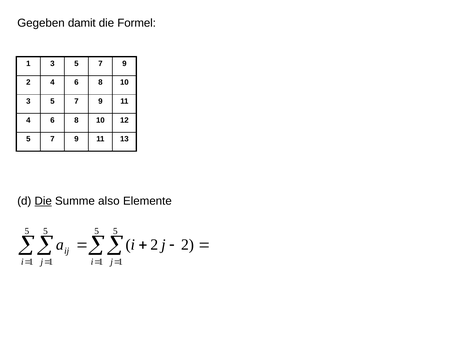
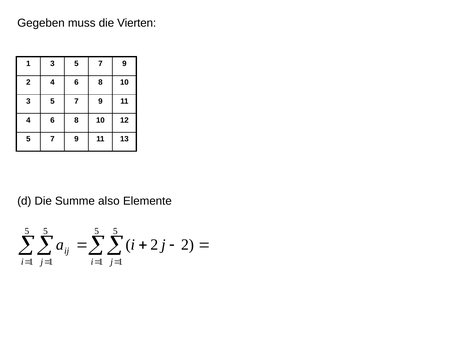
damit: damit -> muss
Formel: Formel -> Vierten
Die at (43, 201) underline: present -> none
